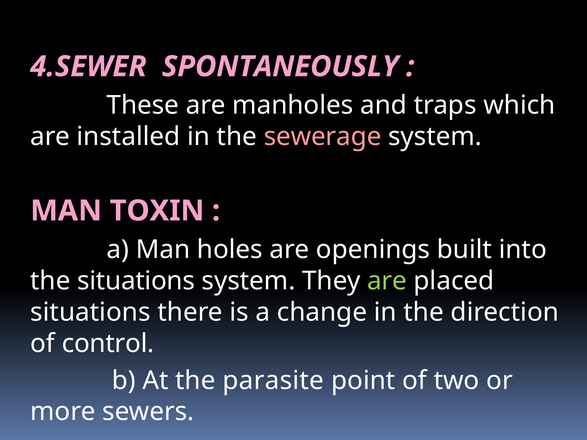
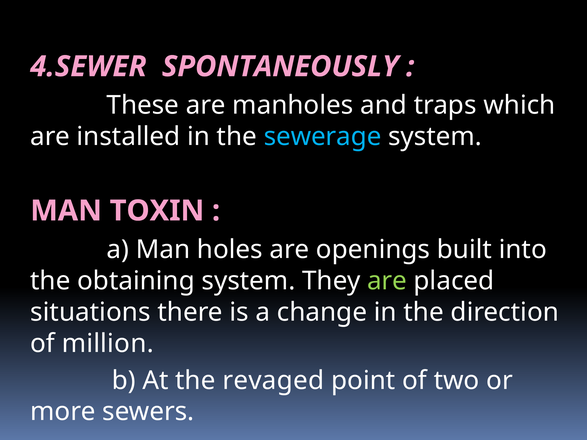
sewerage colour: pink -> light blue
the situations: situations -> obtaining
control: control -> million
parasite: parasite -> revaged
